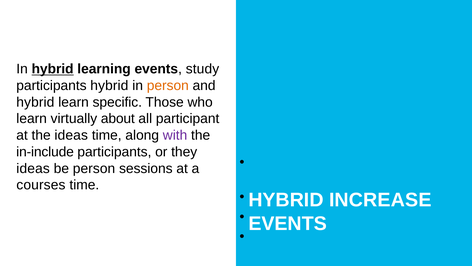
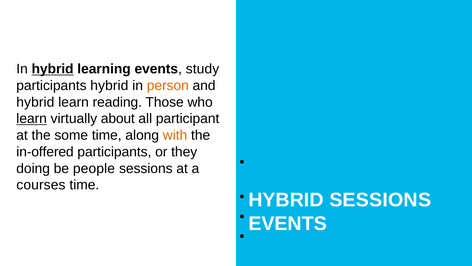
specific: specific -> reading
learn at (32, 119) underline: none -> present
the ideas: ideas -> some
with colour: purple -> orange
in-include: in-include -> in-offered
ideas at (33, 168): ideas -> doing
be person: person -> people
HYBRID INCREASE: INCREASE -> SESSIONS
